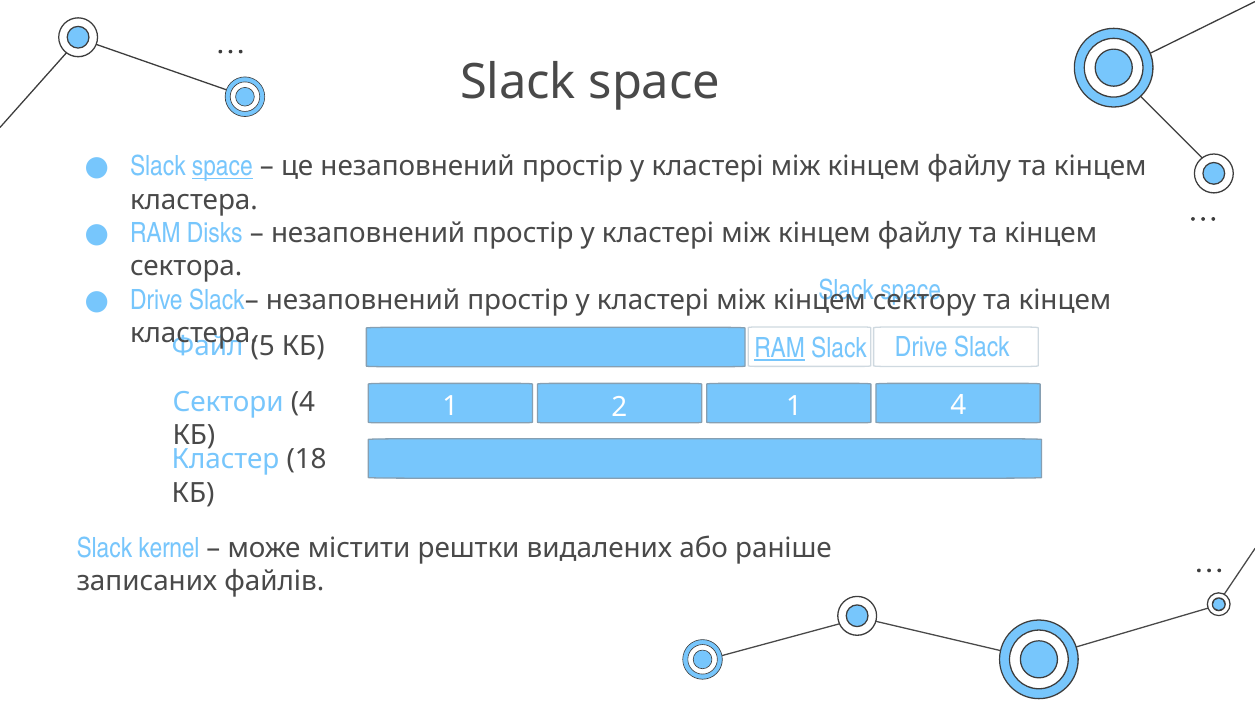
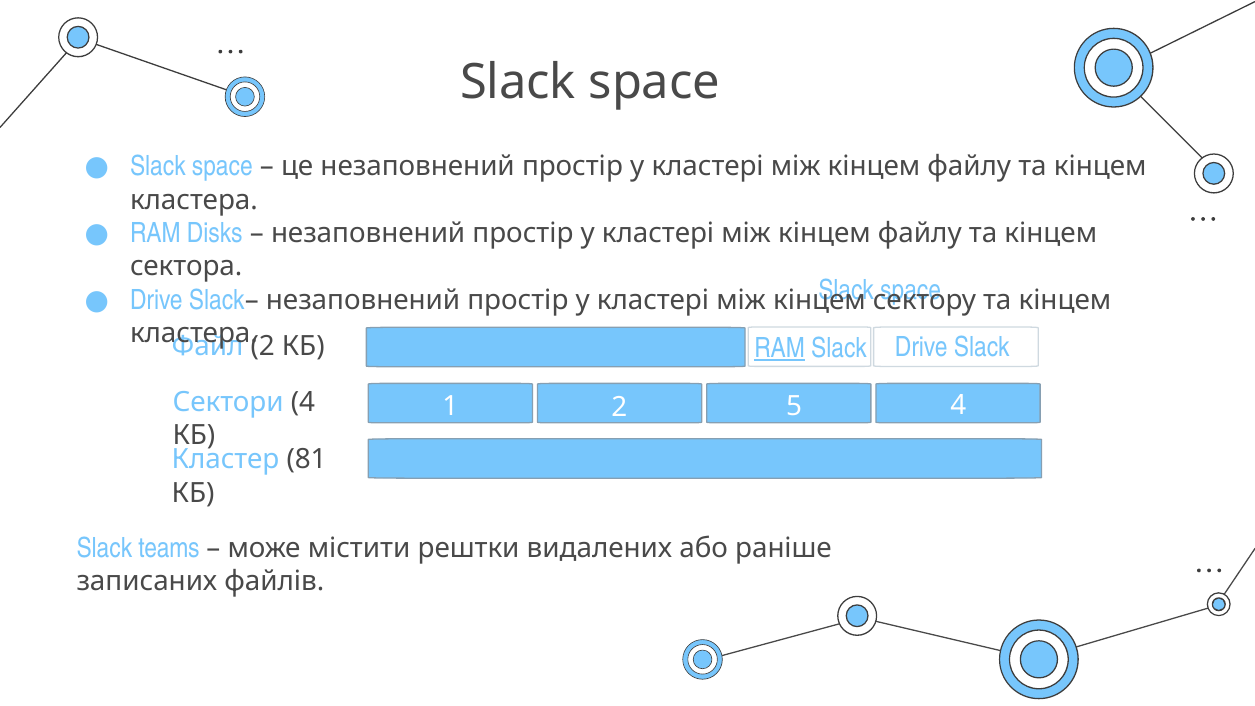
space at (222, 166) underline: present -> none
5 at (263, 346): 5 -> 2
1 1: 1 -> 5
18: 18 -> 81
kernel: kernel -> teams
